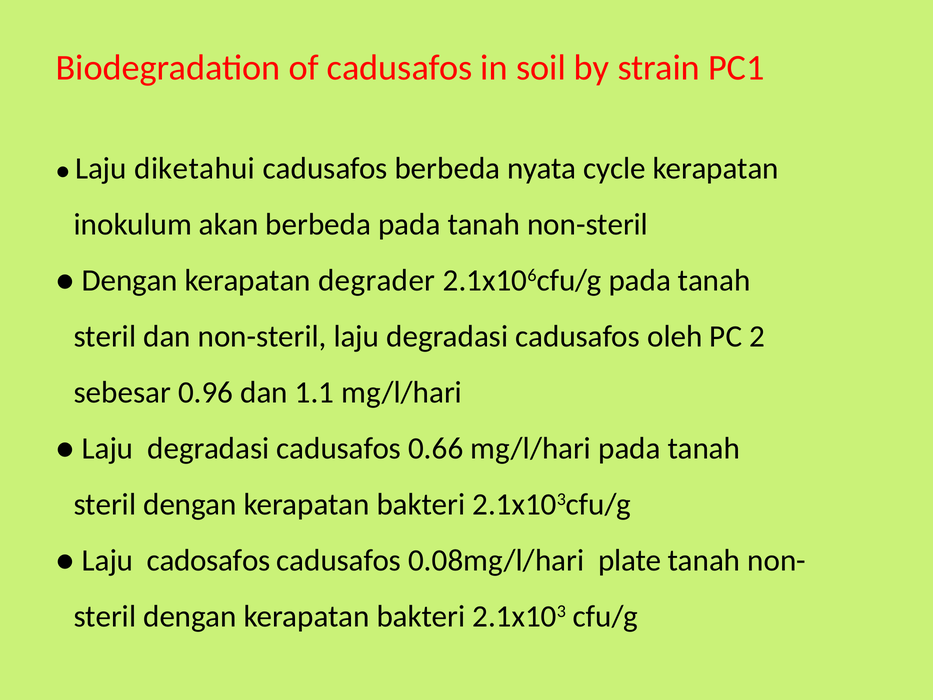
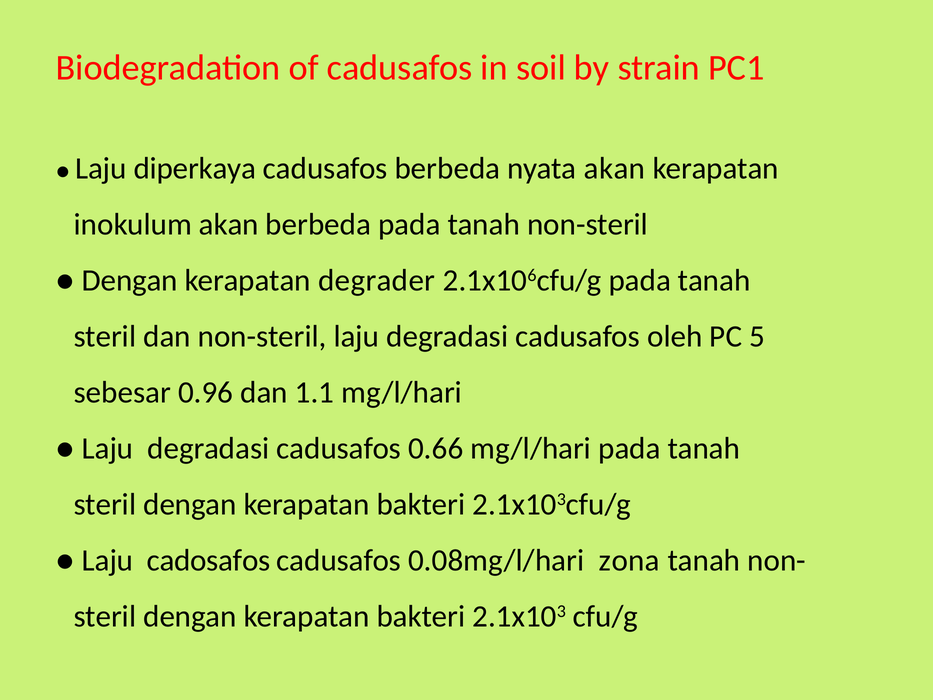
diketahui: diketahui -> diperkaya
nyata cycle: cycle -> akan
2: 2 -> 5
plate: plate -> zona
